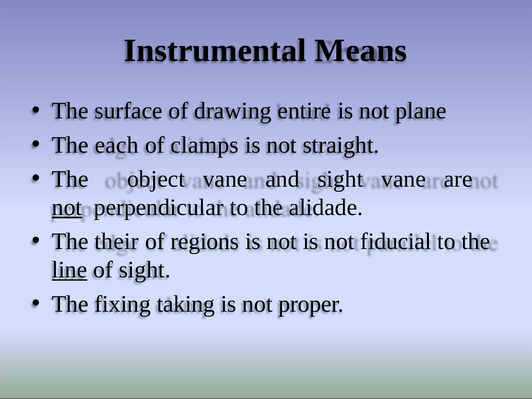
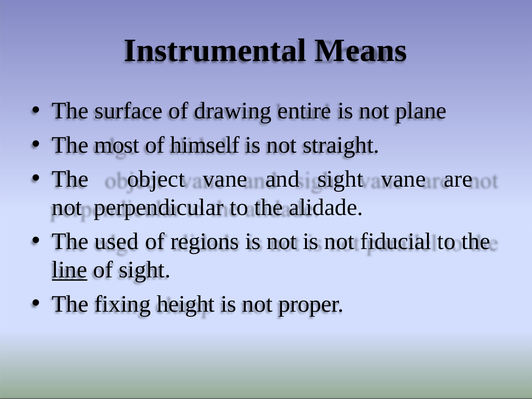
each: each -> most
clamps: clamps -> himself
not at (67, 207) underline: present -> none
their: their -> used
taking: taking -> height
